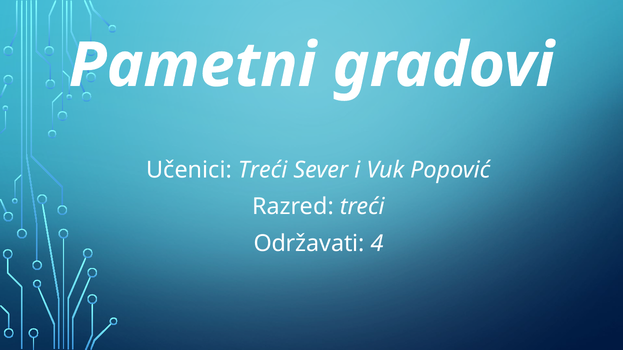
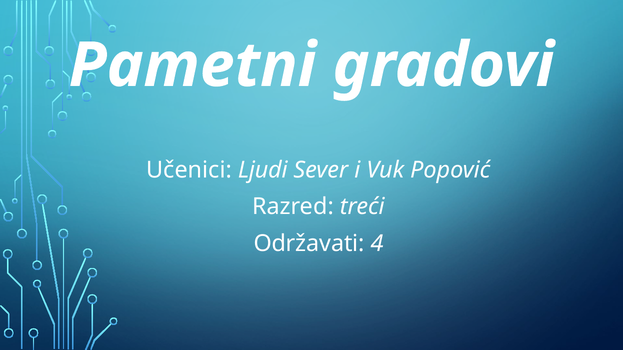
Učenici Treći: Treći -> Ljudi
